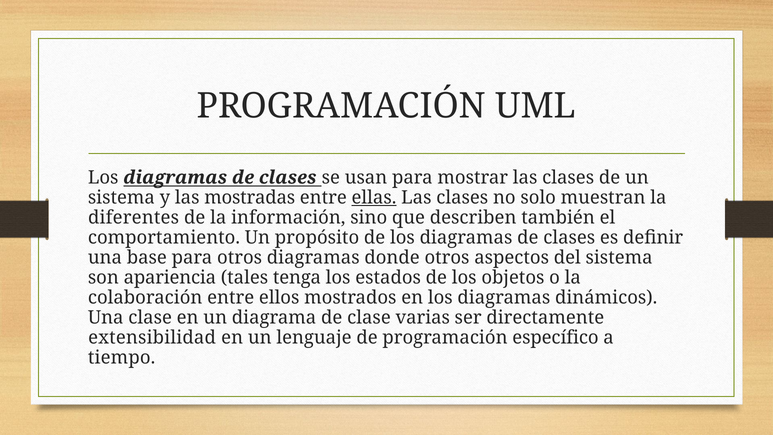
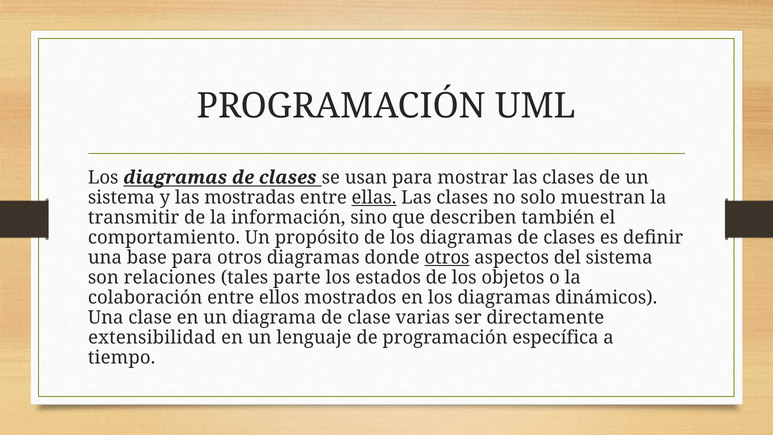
diferentes: diferentes -> transmitir
otros at (447, 257) underline: none -> present
apariencia: apariencia -> relaciones
tenga: tenga -> parte
específico: específico -> específica
